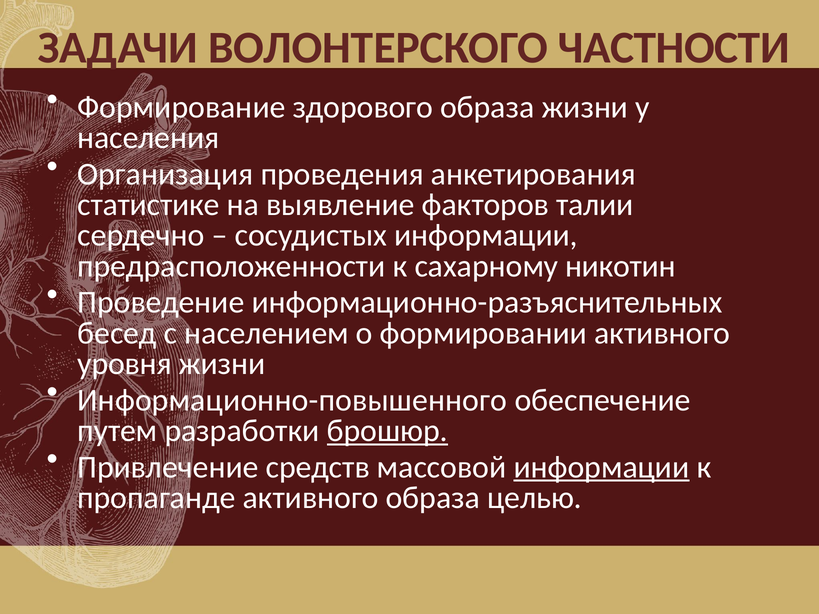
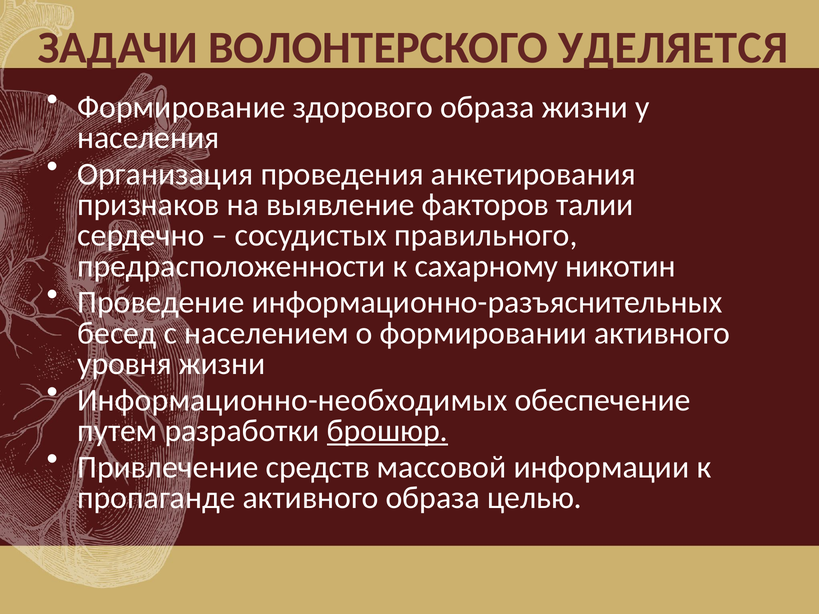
ЧАСТНОСТИ: ЧАСТНОСТИ -> УДЕЛЯЕТСЯ
статистике: статистике -> признаков
сосудистых информации: информации -> правильного
Информационно-повышенного: Информационно-повышенного -> Информационно-необходимых
информации at (601, 467) underline: present -> none
